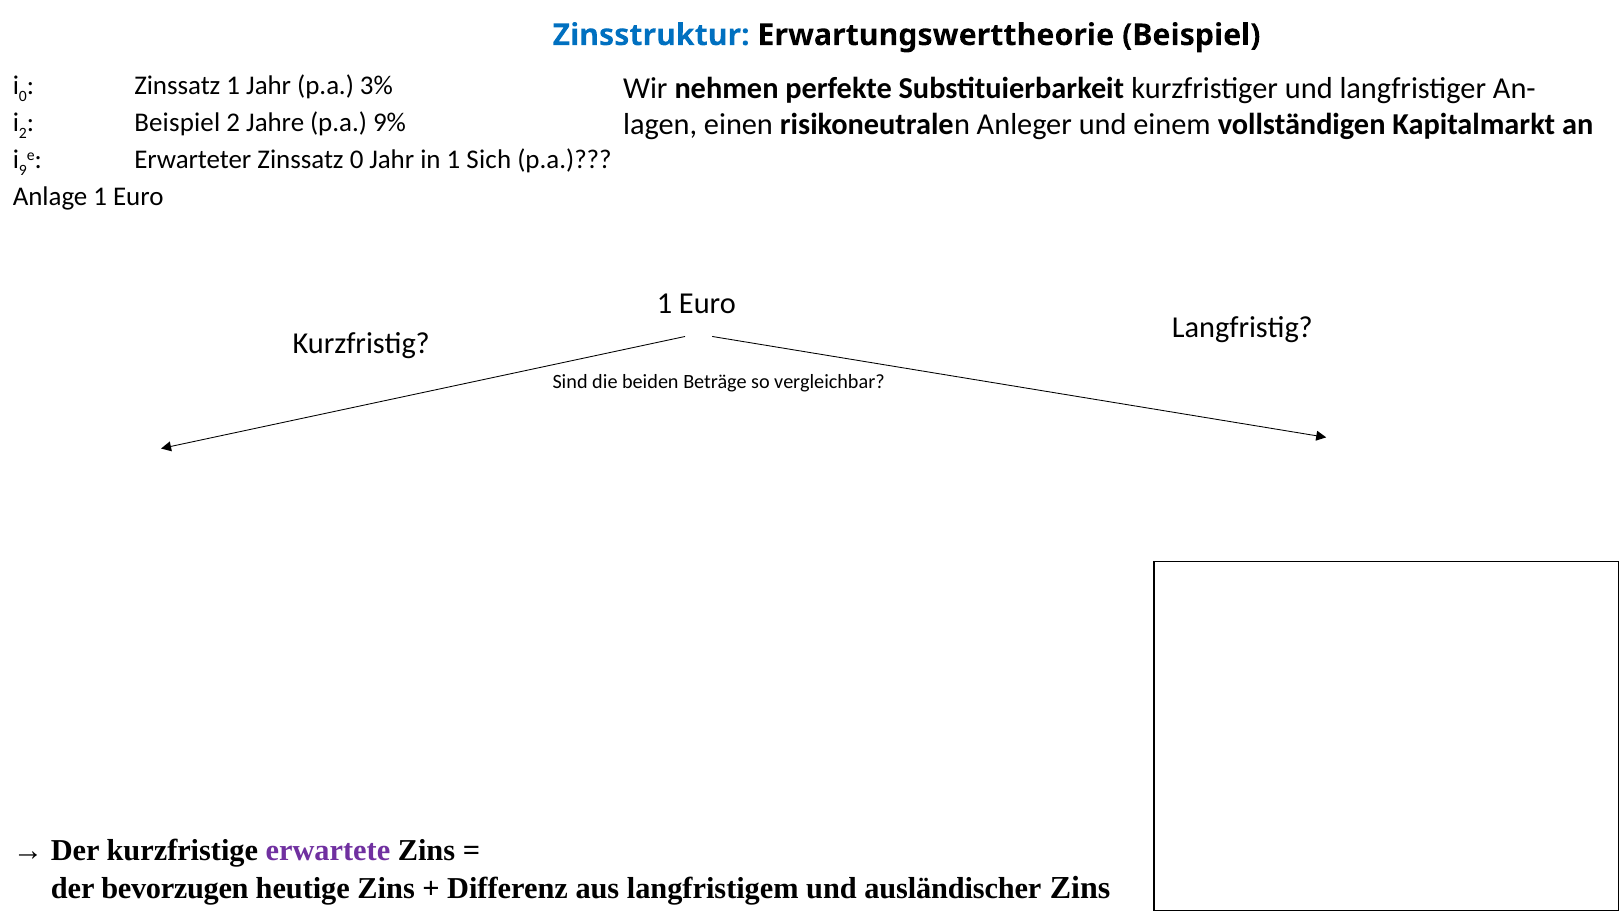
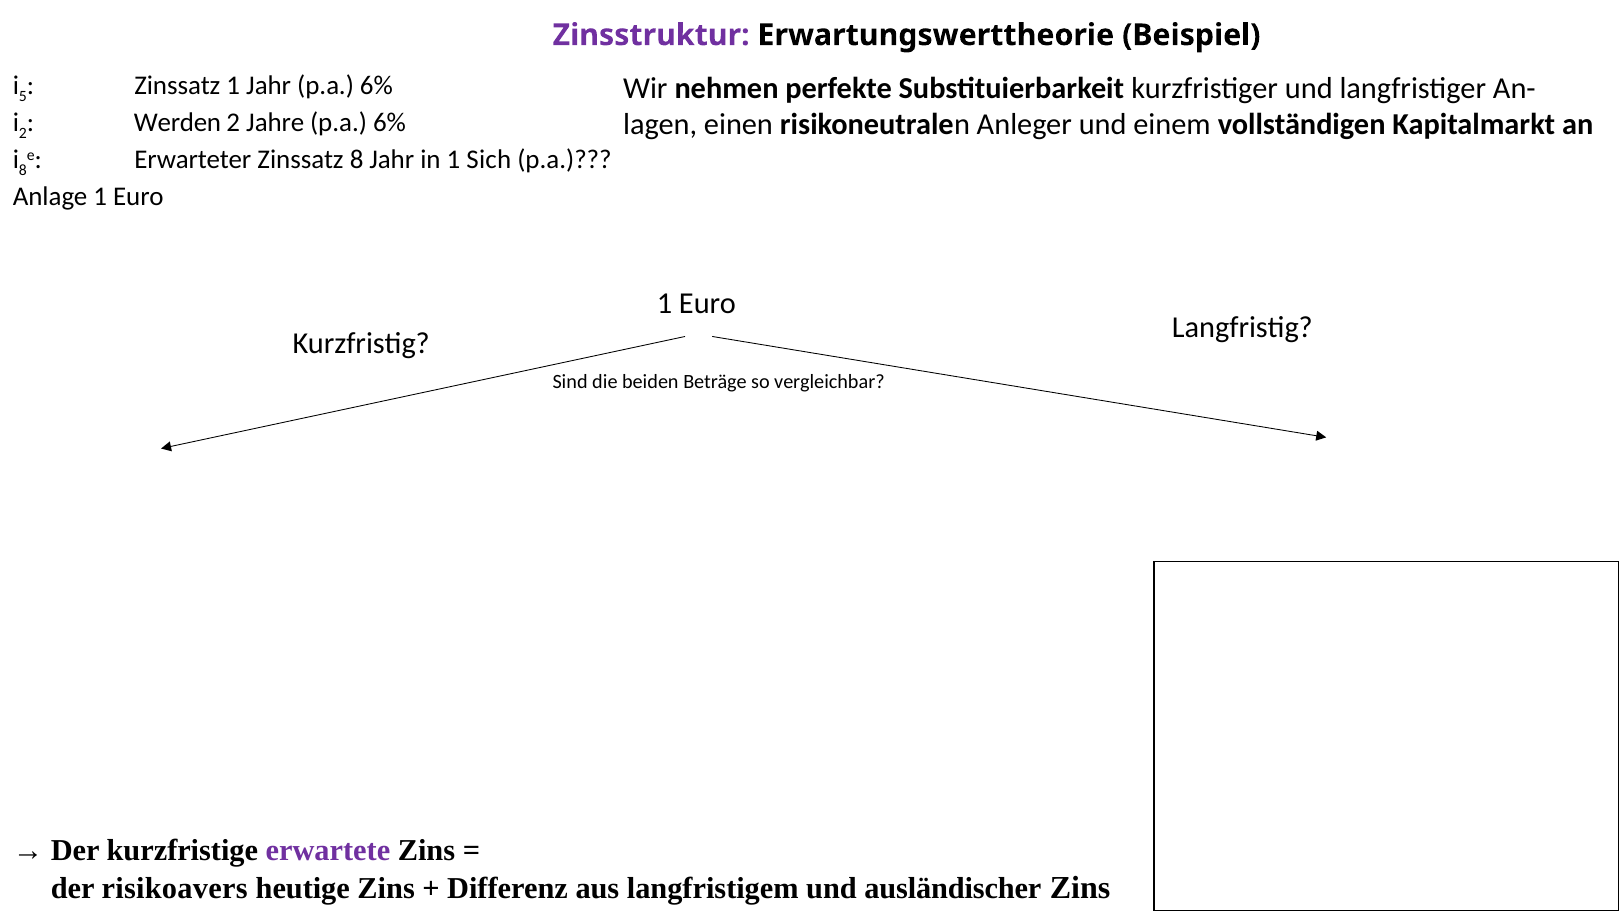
Zinsstruktur colour: blue -> purple
0 at (23, 96): 0 -> 5
Jahr p.a 3%: 3% -> 6%
Beispiel at (177, 123): Beispiel -> Werden
Jahre p.a 9%: 9% -> 6%
9 at (23, 170): 9 -> 8
Zinssatz 0: 0 -> 8
bevorzugen: bevorzugen -> risikoavers
